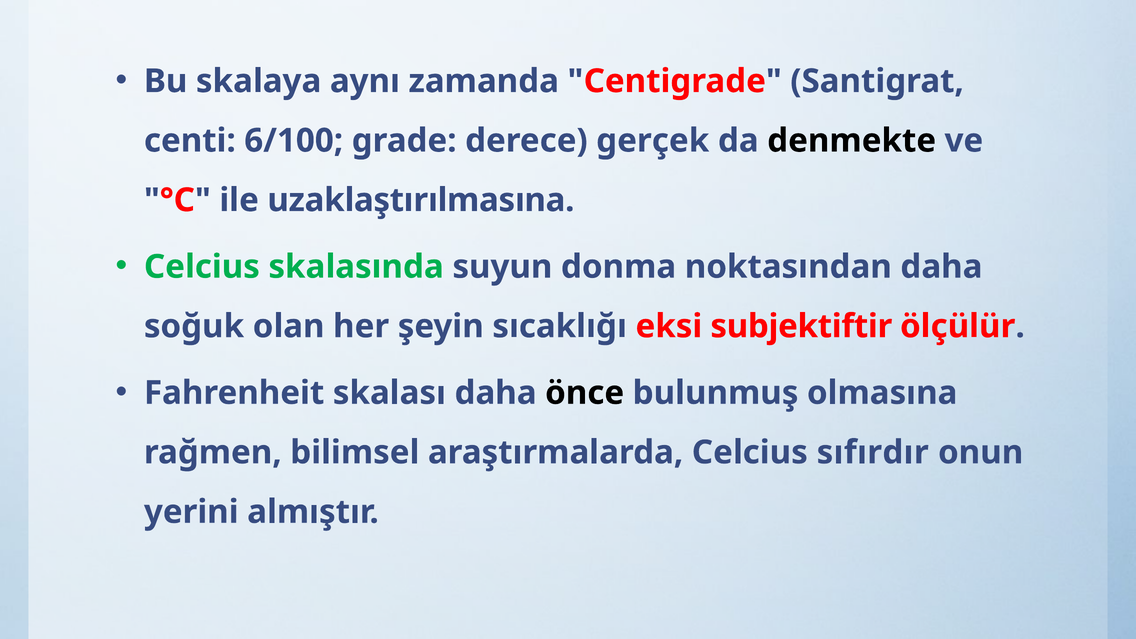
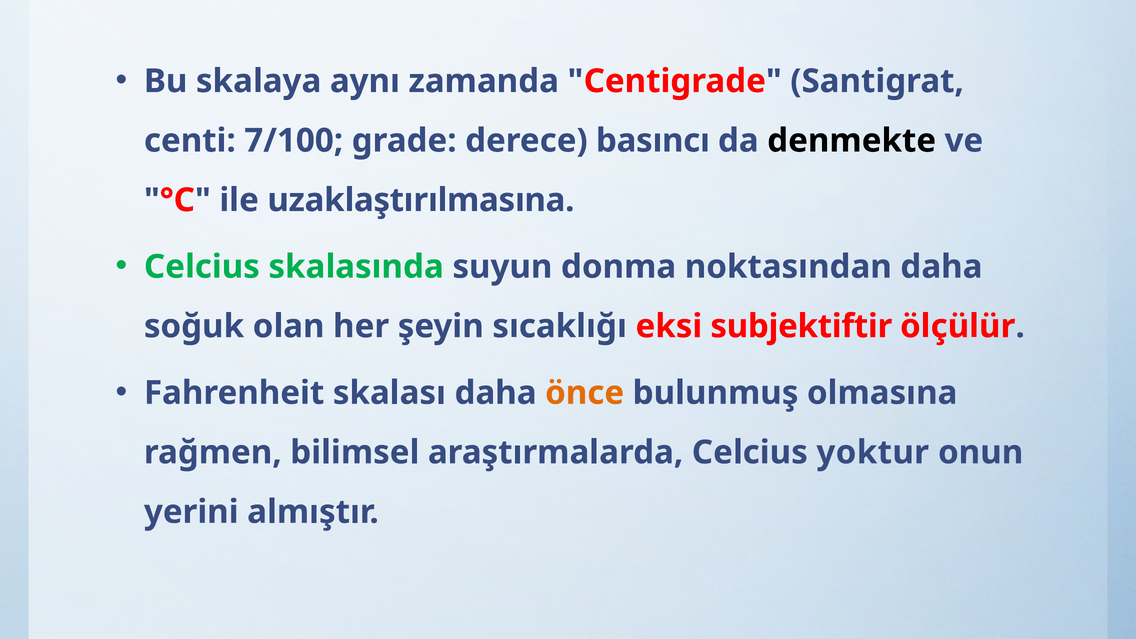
6/100: 6/100 -> 7/100
gerçek: gerçek -> basıncı
önce colour: black -> orange
sıfırdır: sıfırdır -> yoktur
